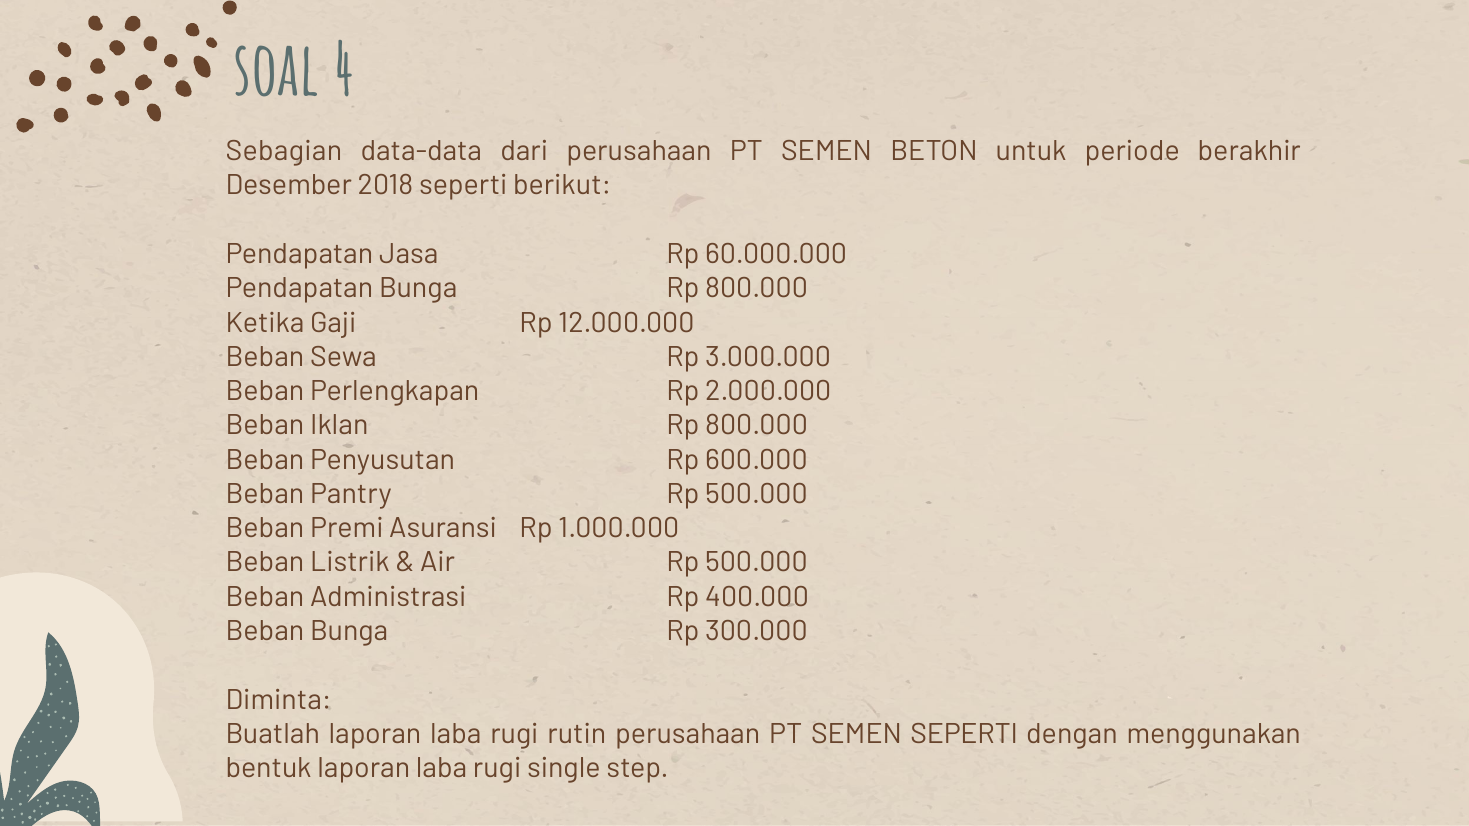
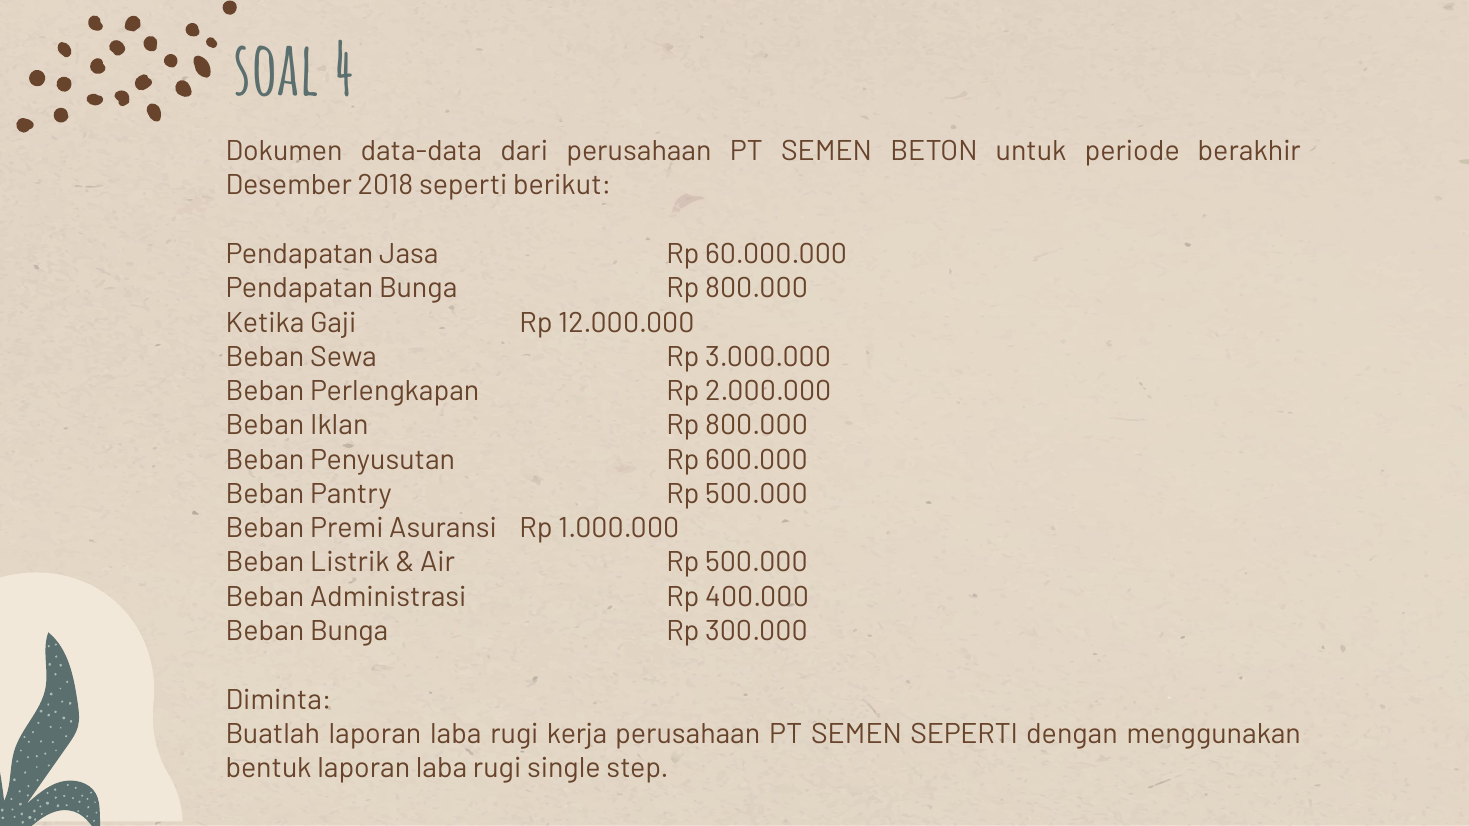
Sebagian: Sebagian -> Dokumen
rutin: rutin -> kerja
